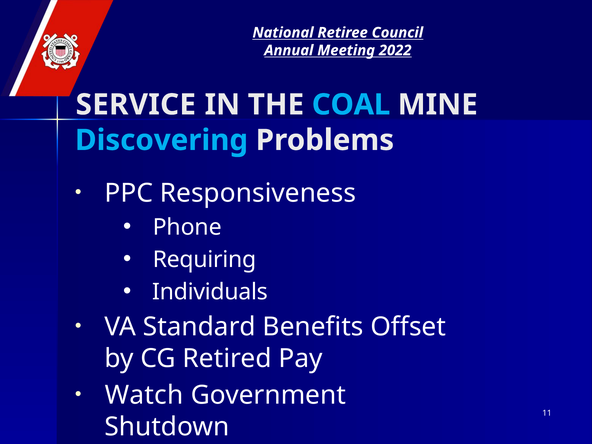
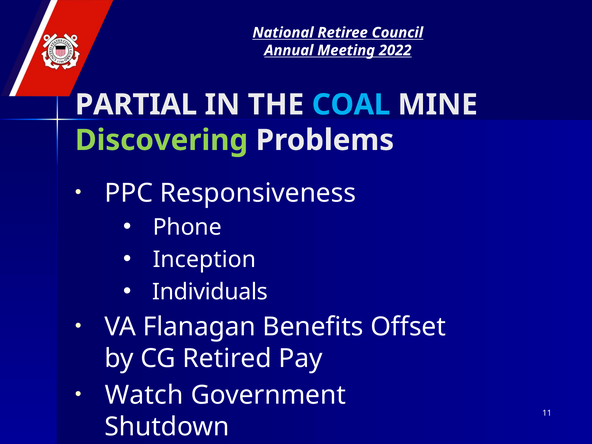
SERVICE: SERVICE -> PARTIAL
Discovering colour: light blue -> light green
Requiring: Requiring -> Inception
Standard: Standard -> Flanagan
